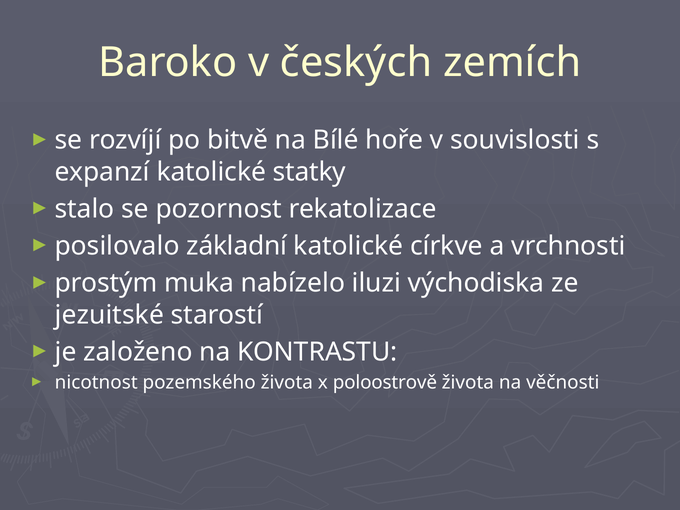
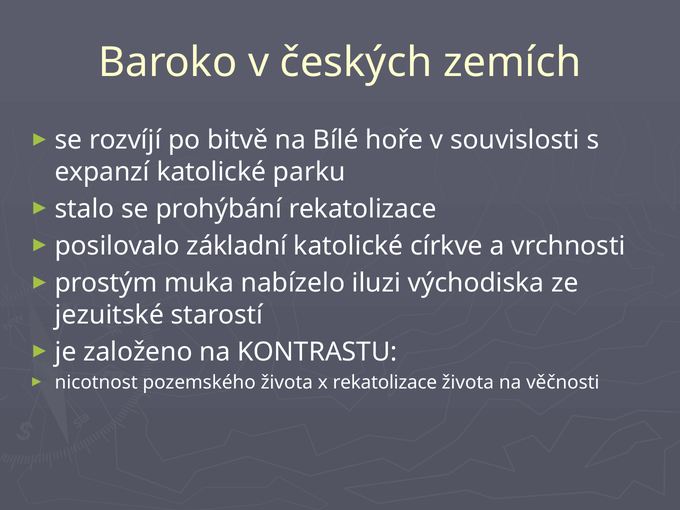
statky: statky -> parku
pozornost: pozornost -> prohýbání
x poloostrově: poloostrově -> rekatolizace
